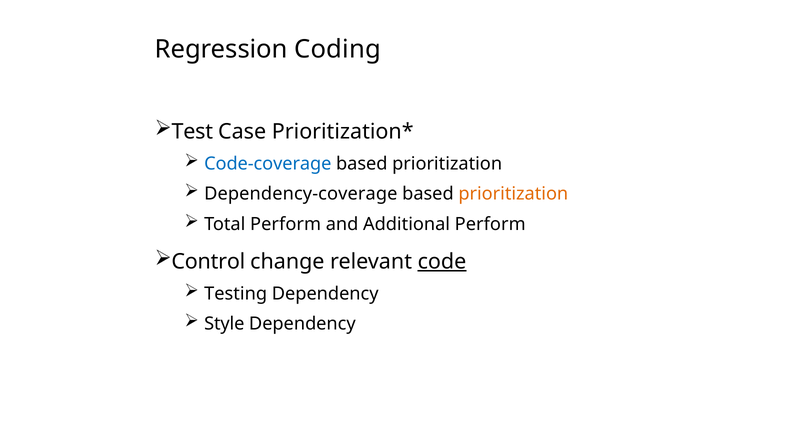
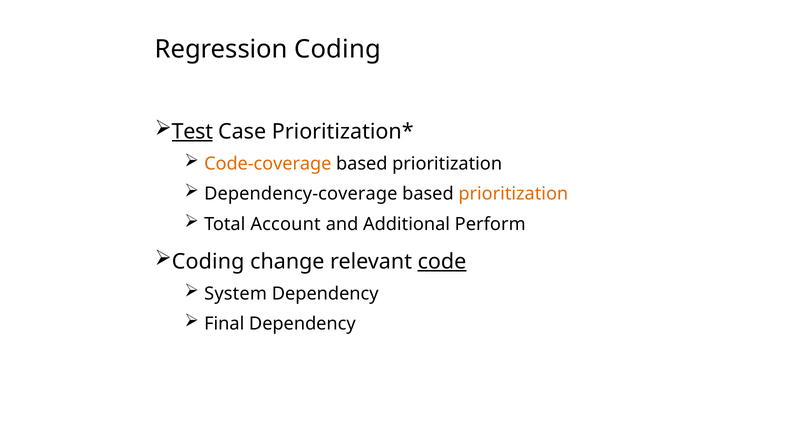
Test underline: none -> present
Code-coverage colour: blue -> orange
Total Perform: Perform -> Account
Control at (208, 262): Control -> Coding
Testing: Testing -> System
Style: Style -> Final
